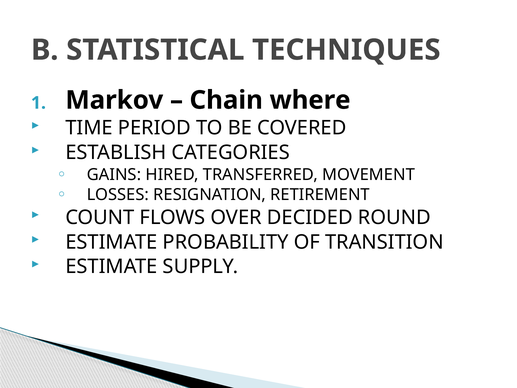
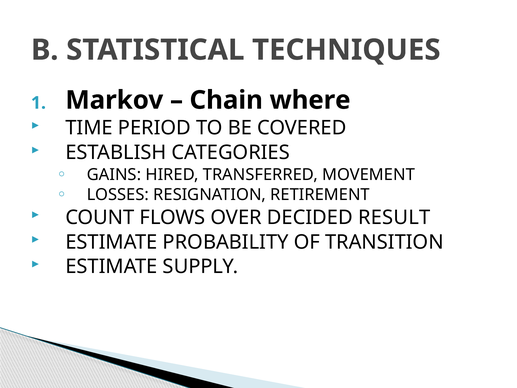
ROUND: ROUND -> RESULT
